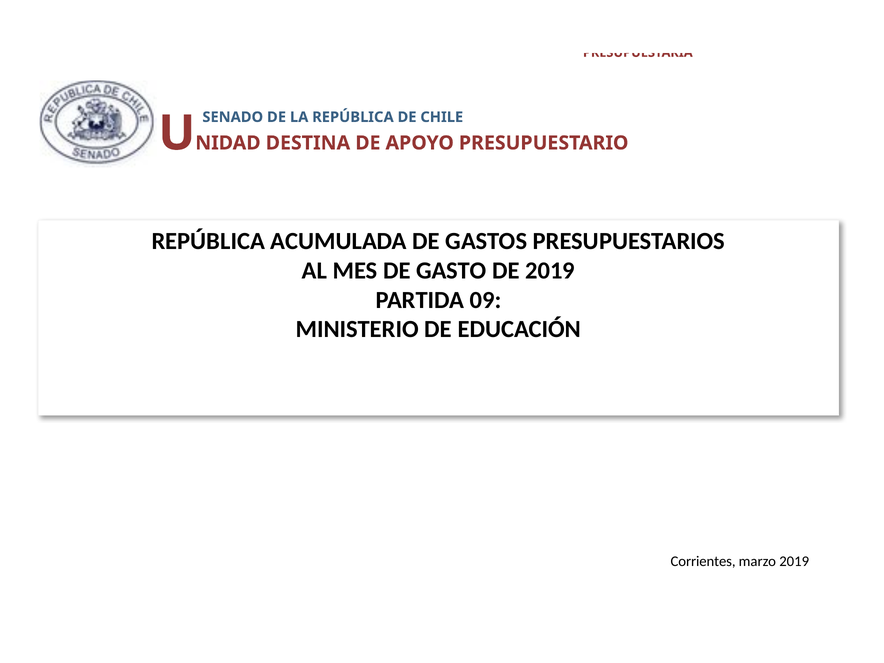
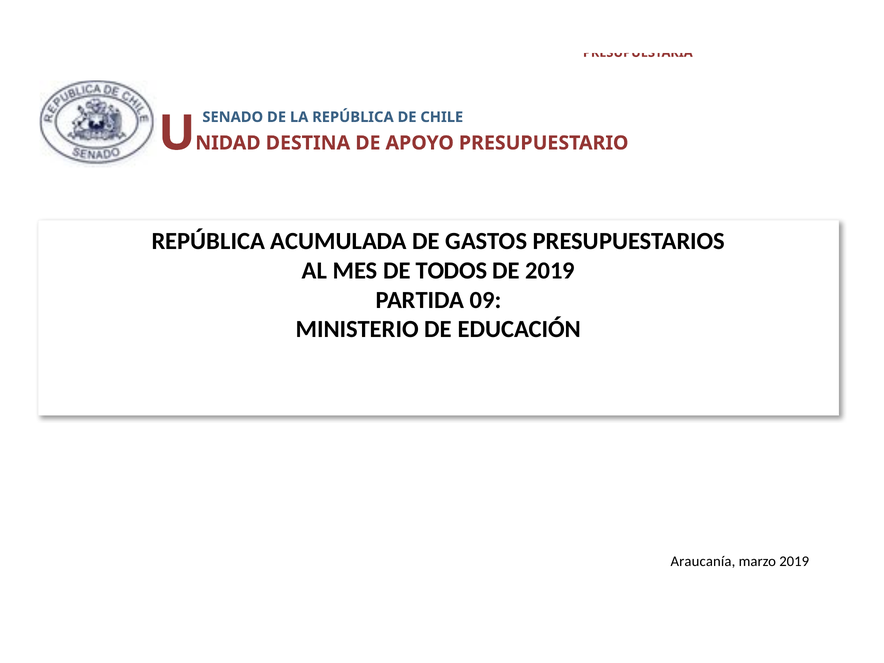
GASTO: GASTO -> TODOS
Corrientes: Corrientes -> Araucanía
